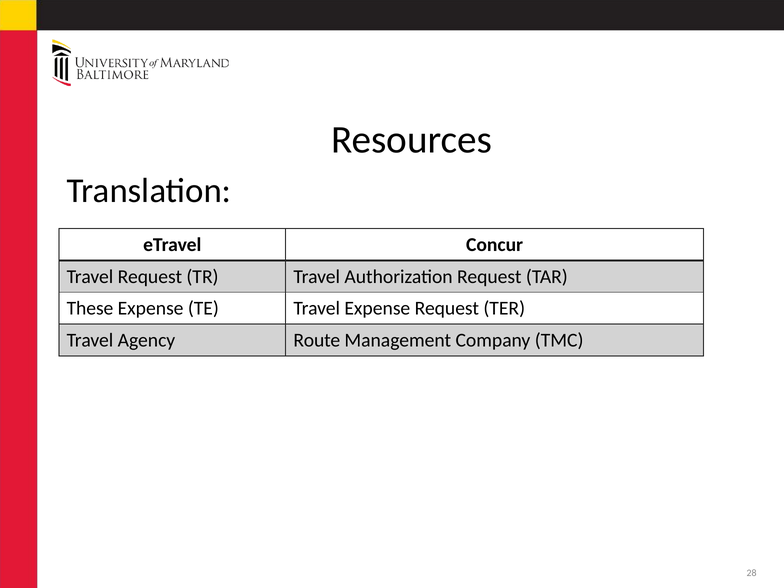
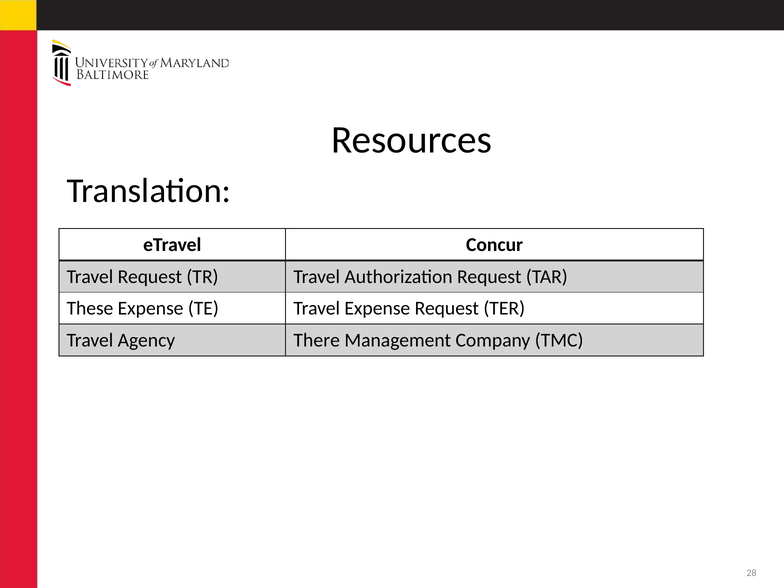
Route: Route -> There
